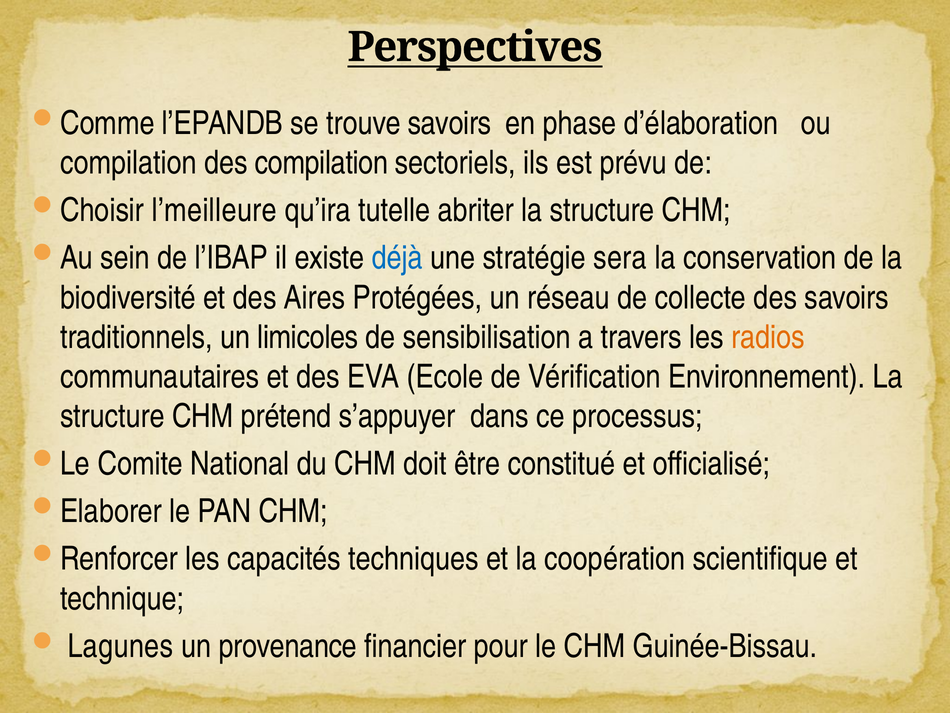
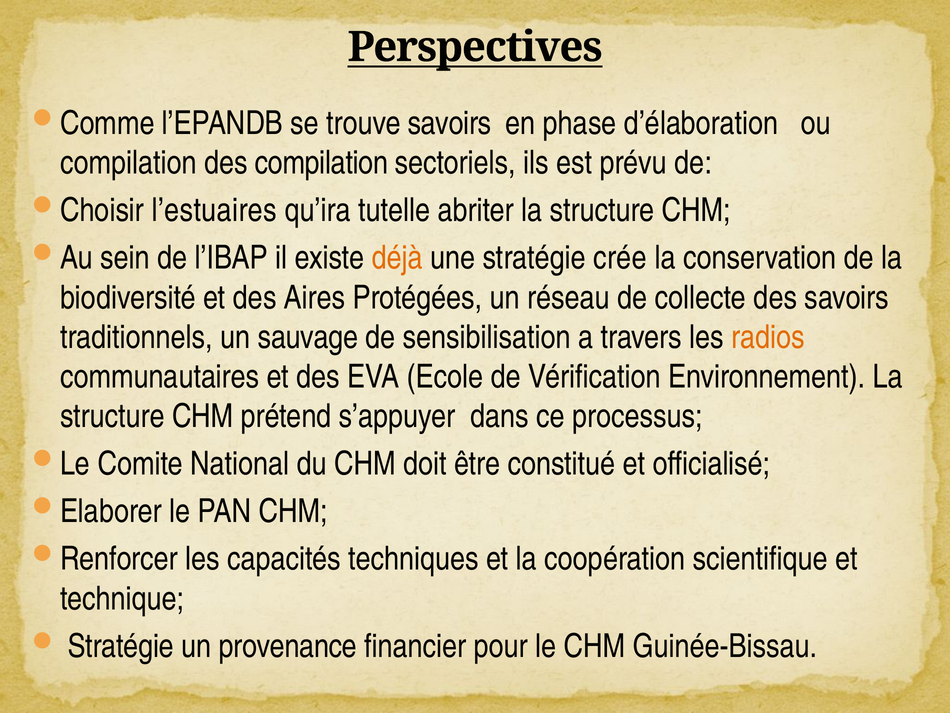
l’meilleure: l’meilleure -> l’estuaires
déjà colour: blue -> orange
sera: sera -> crée
limicoles: limicoles -> sauvage
Lagunes at (120, 646): Lagunes -> Stratégie
